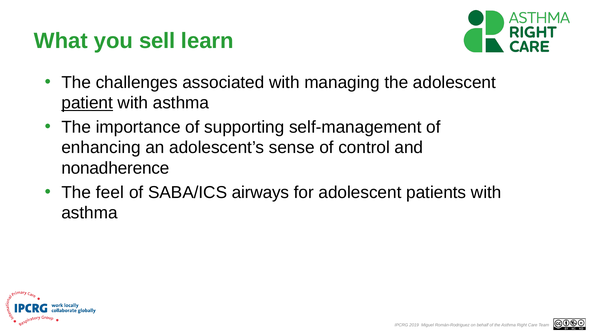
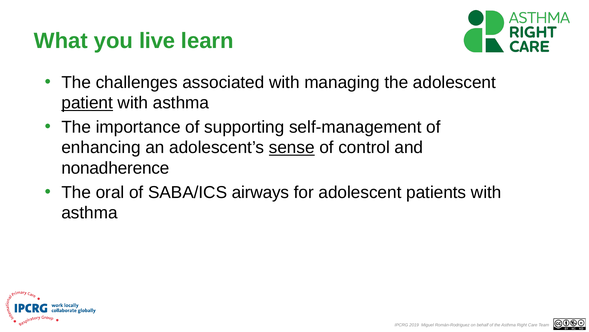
sell: sell -> live
sense underline: none -> present
feel: feel -> oral
